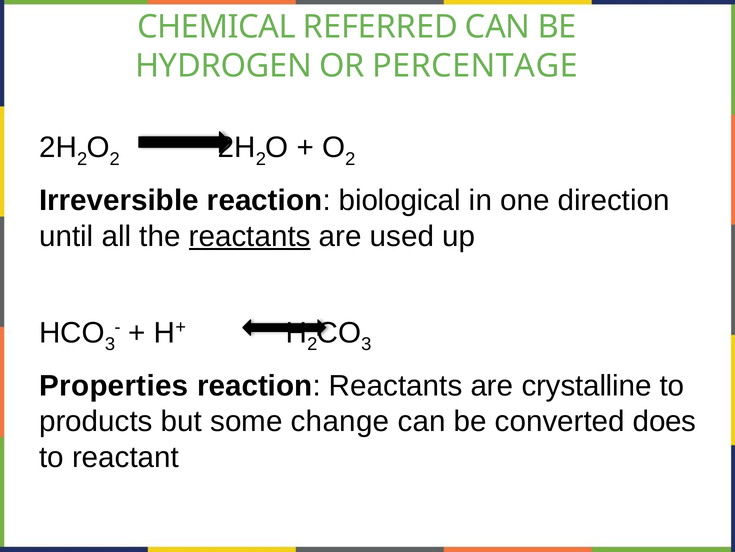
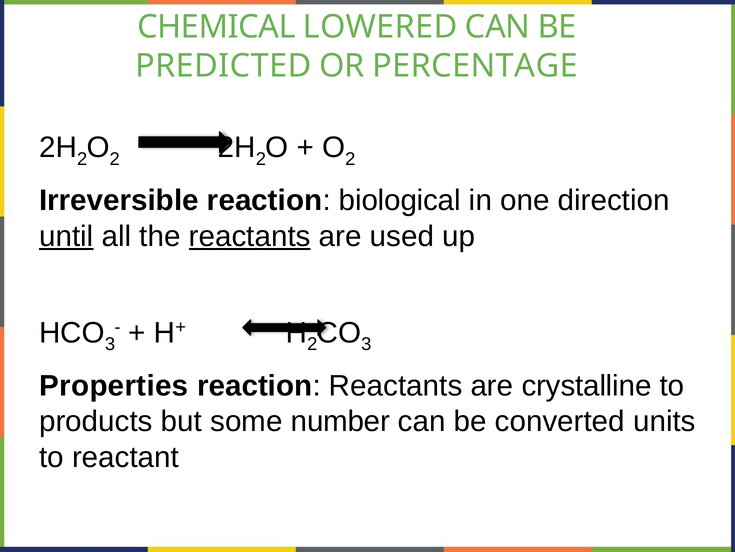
REFERRED: REFERRED -> LOWERED
HYDROGEN: HYDROGEN -> PREDICTED
until underline: none -> present
change: change -> number
does: does -> units
